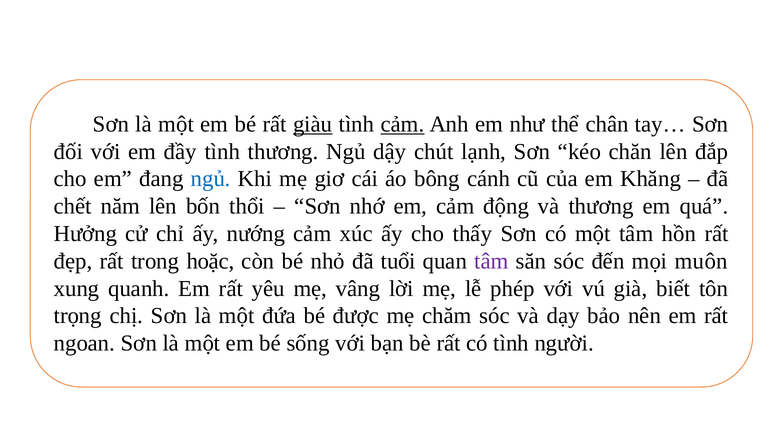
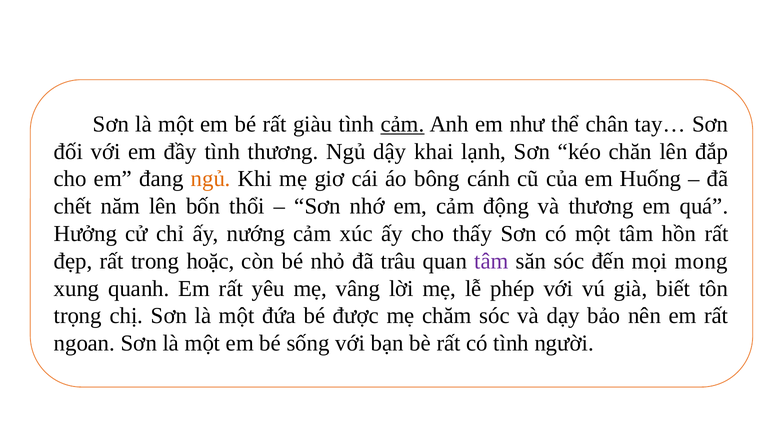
giàu underline: present -> none
chút: chút -> khai
ngủ at (211, 179) colour: blue -> orange
Khăng: Khăng -> Huống
tuổi: tuổi -> trâu
muôn: muôn -> mong
